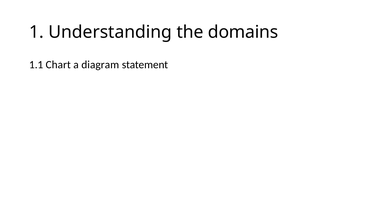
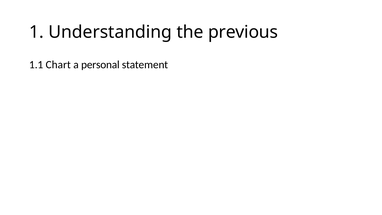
domains: domains -> previous
diagram: diagram -> personal
